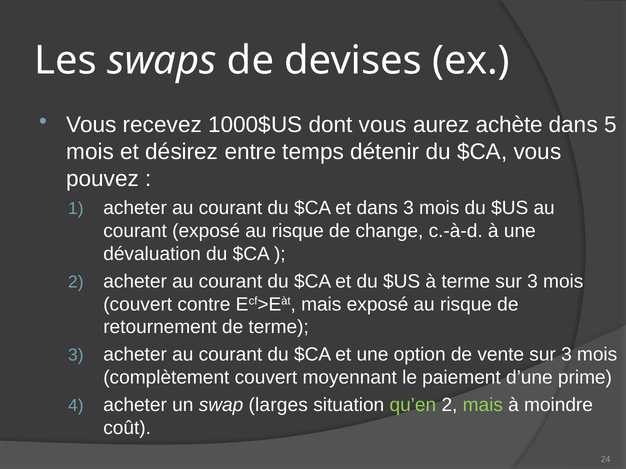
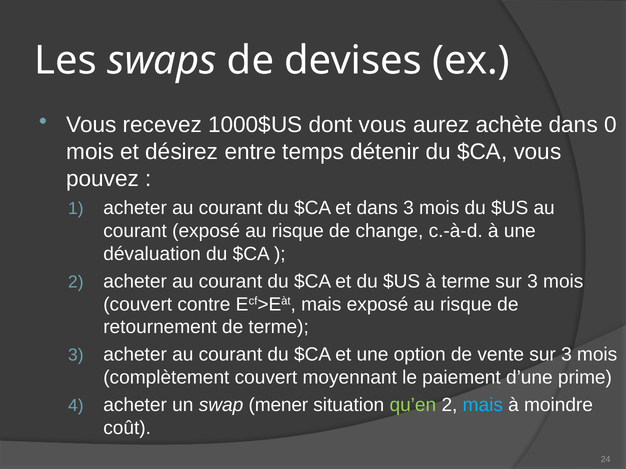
5: 5 -> 0
larges: larges -> mener
mais at (483, 405) colour: light green -> light blue
